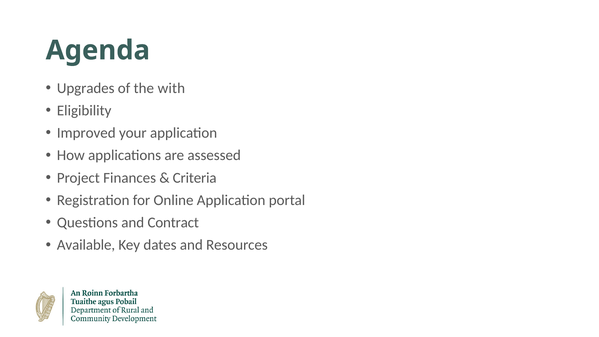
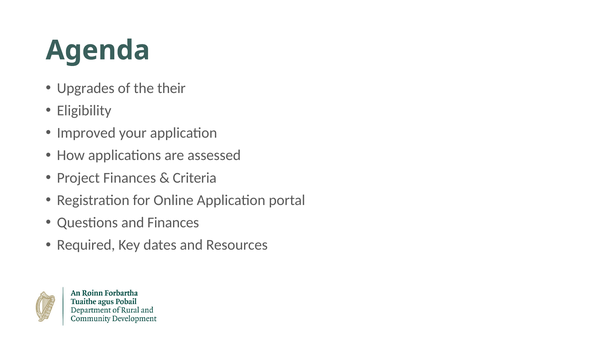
with: with -> their
and Contract: Contract -> Finances
Available: Available -> Required
